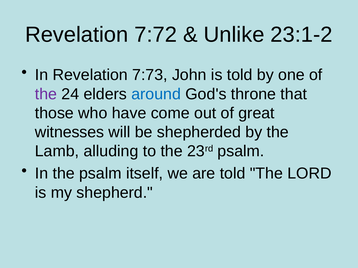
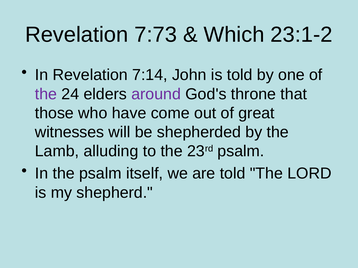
7:72: 7:72 -> 7:73
Unlike: Unlike -> Which
7:73: 7:73 -> 7:14
around colour: blue -> purple
